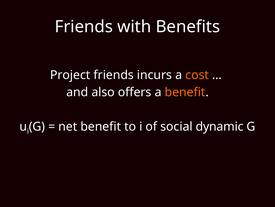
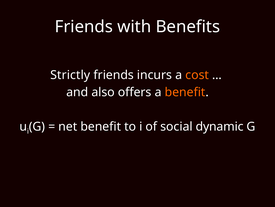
Project: Project -> Strictly
